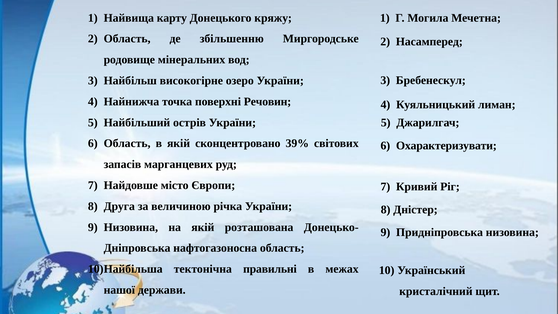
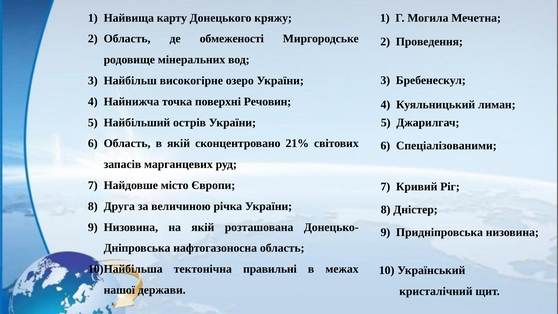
збільшенню: збільшенню -> обмеженості
Насамперед: Насамперед -> Проведення
39%: 39% -> 21%
Охарактеризувати: Охарактеризувати -> Спеціалізованими
